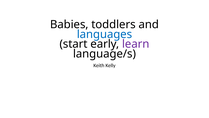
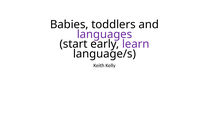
languages colour: blue -> purple
